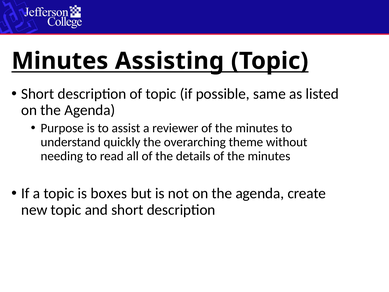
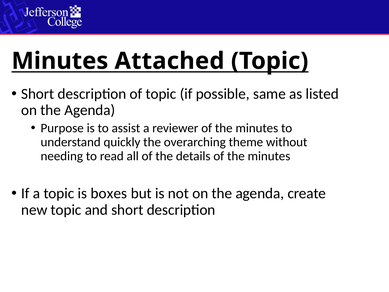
Assisting: Assisting -> Attached
